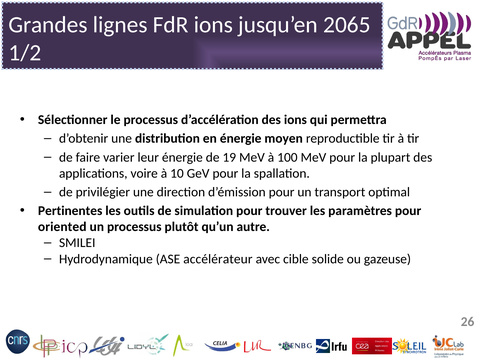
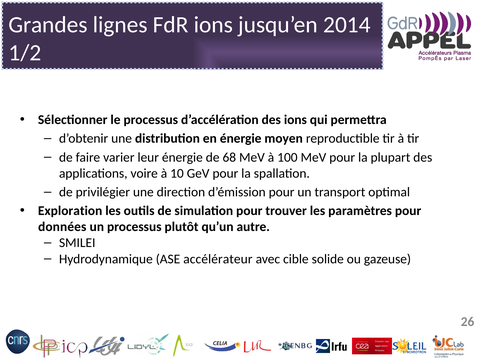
2065: 2065 -> 2014
19: 19 -> 68
Pertinentes: Pertinentes -> Exploration
oriented: oriented -> données
